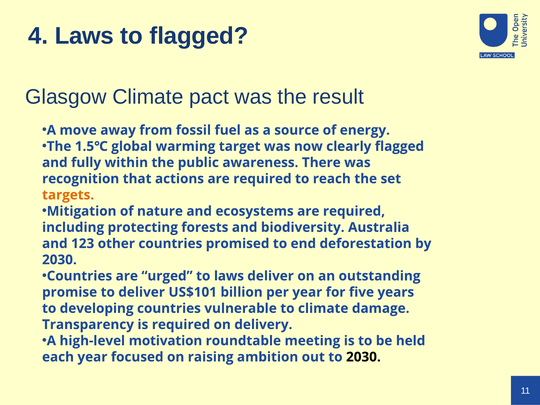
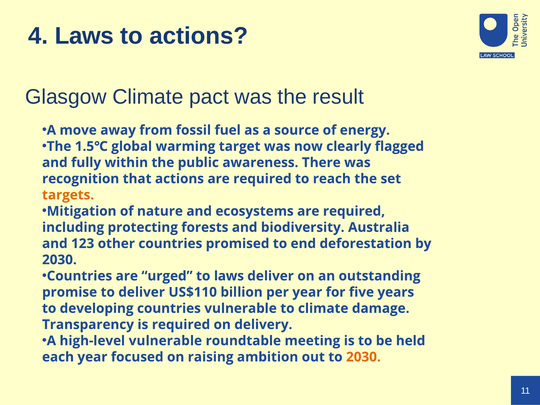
to flagged: flagged -> actions
US$101: US$101 -> US$110
high-level motivation: motivation -> vulnerable
2030 at (363, 357) colour: black -> orange
